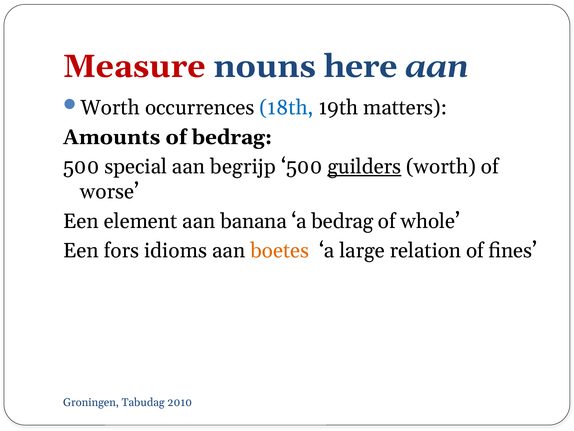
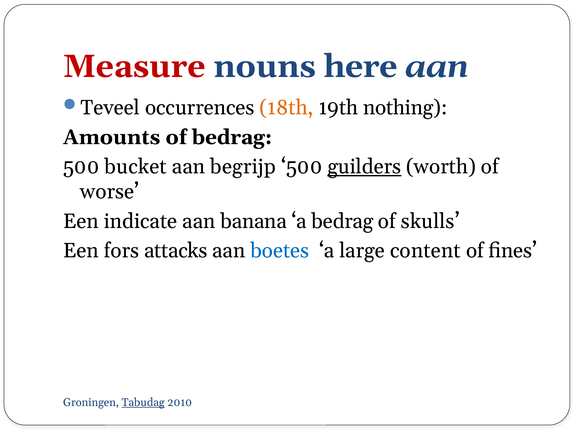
Worth at (110, 108): Worth -> Teveel
18th colour: blue -> orange
matters: matters -> nothing
special: special -> bucket
element: element -> indicate
whole: whole -> skulls
idioms: idioms -> attacks
boetes colour: orange -> blue
relation: relation -> content
Tabudag underline: none -> present
